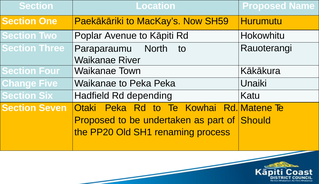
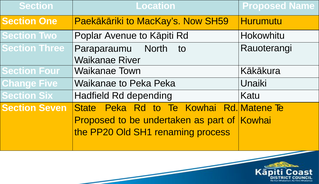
Otaki: Otaki -> State
Should at (256, 120): Should -> Kowhai
